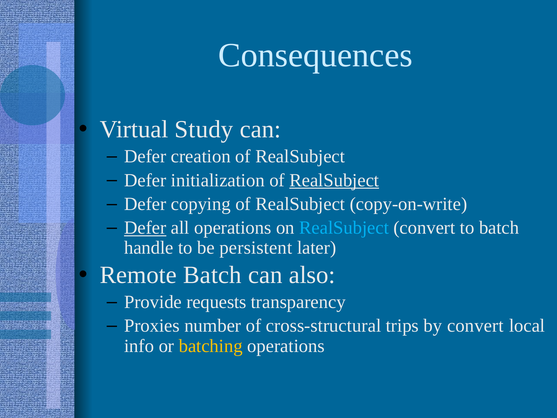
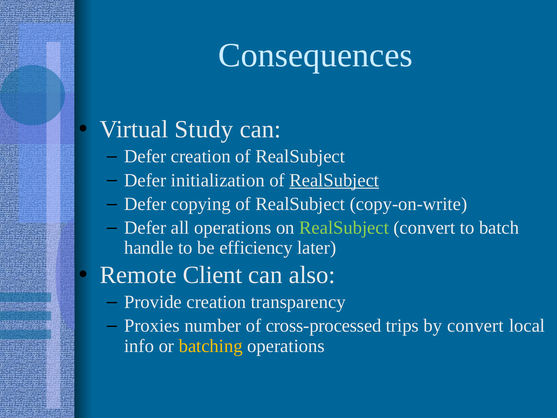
Defer at (145, 228) underline: present -> none
RealSubject at (344, 228) colour: light blue -> light green
persistent: persistent -> efficiency
Remote Batch: Batch -> Client
Provide requests: requests -> creation
cross-structural: cross-structural -> cross-processed
